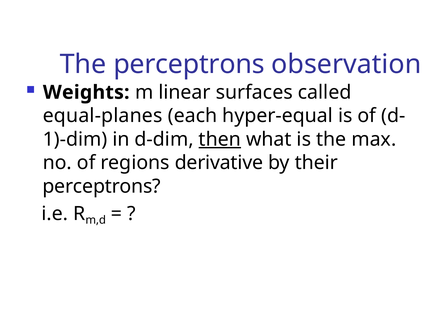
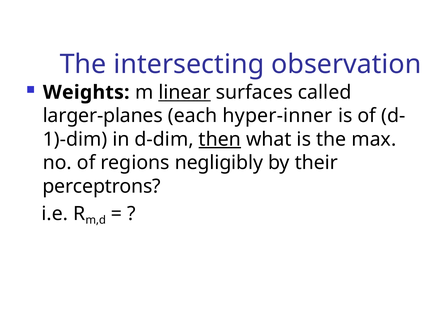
The perceptrons: perceptrons -> intersecting
linear underline: none -> present
equal-planes: equal-planes -> larger-planes
hyper-equal: hyper-equal -> hyper-inner
derivative: derivative -> negligibly
